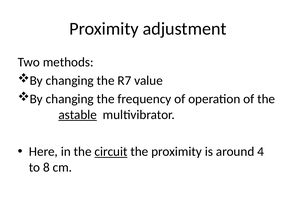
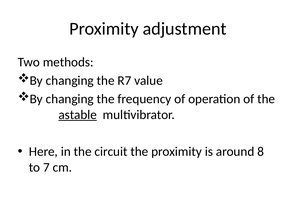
circuit underline: present -> none
4: 4 -> 8
8: 8 -> 7
